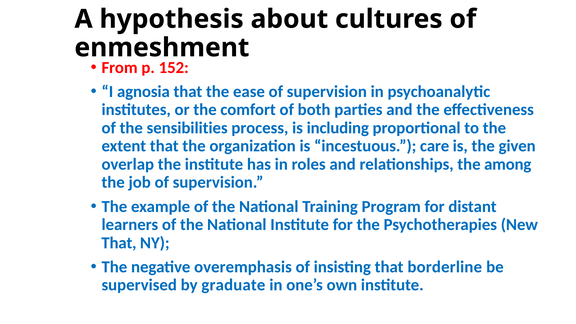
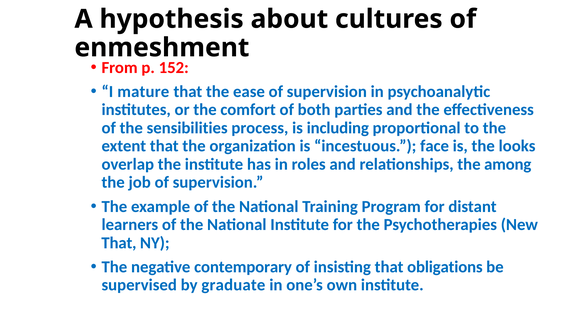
agnosia: agnosia -> mature
care: care -> face
given: given -> looks
overemphasis: overemphasis -> contemporary
borderline: borderline -> obligations
